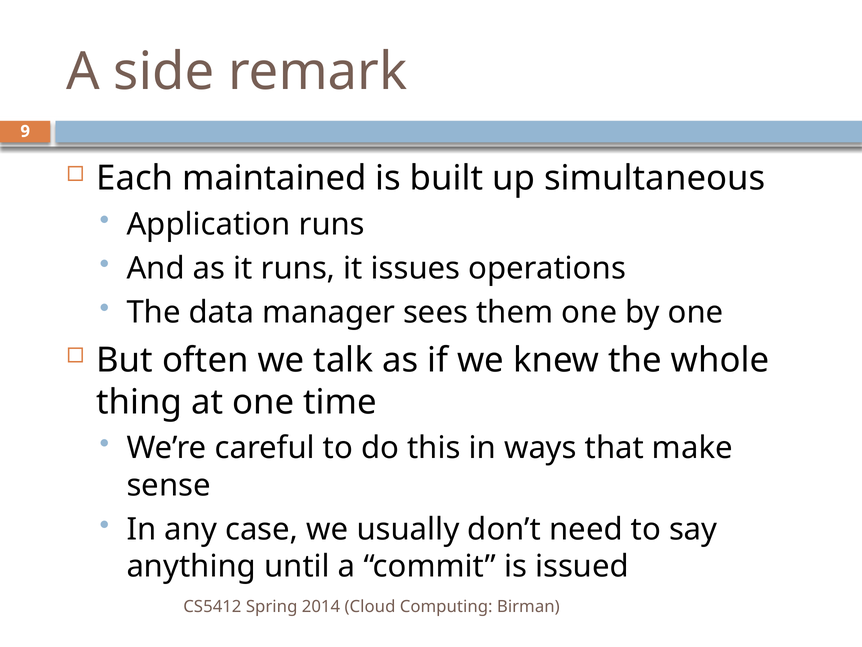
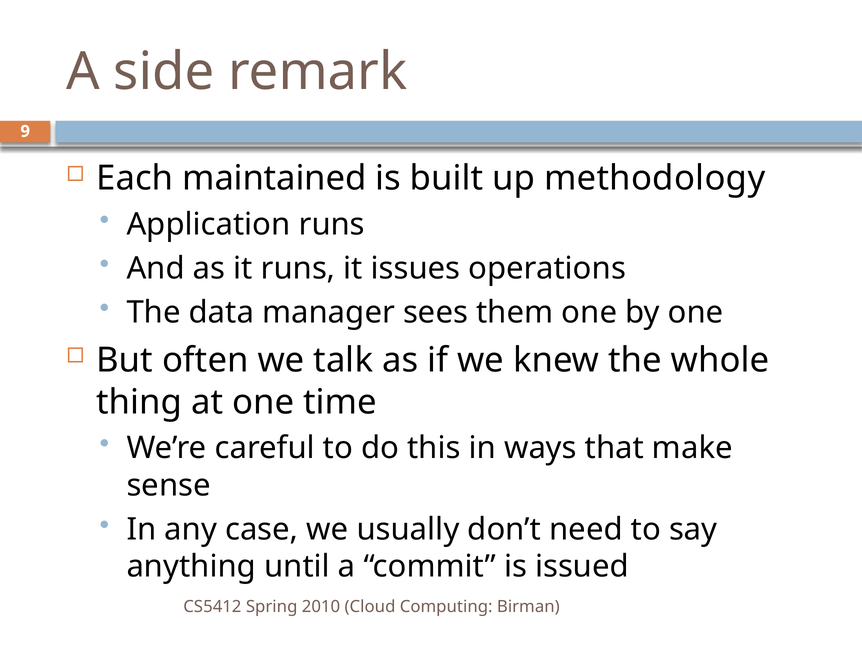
simultaneous: simultaneous -> methodology
2014: 2014 -> 2010
